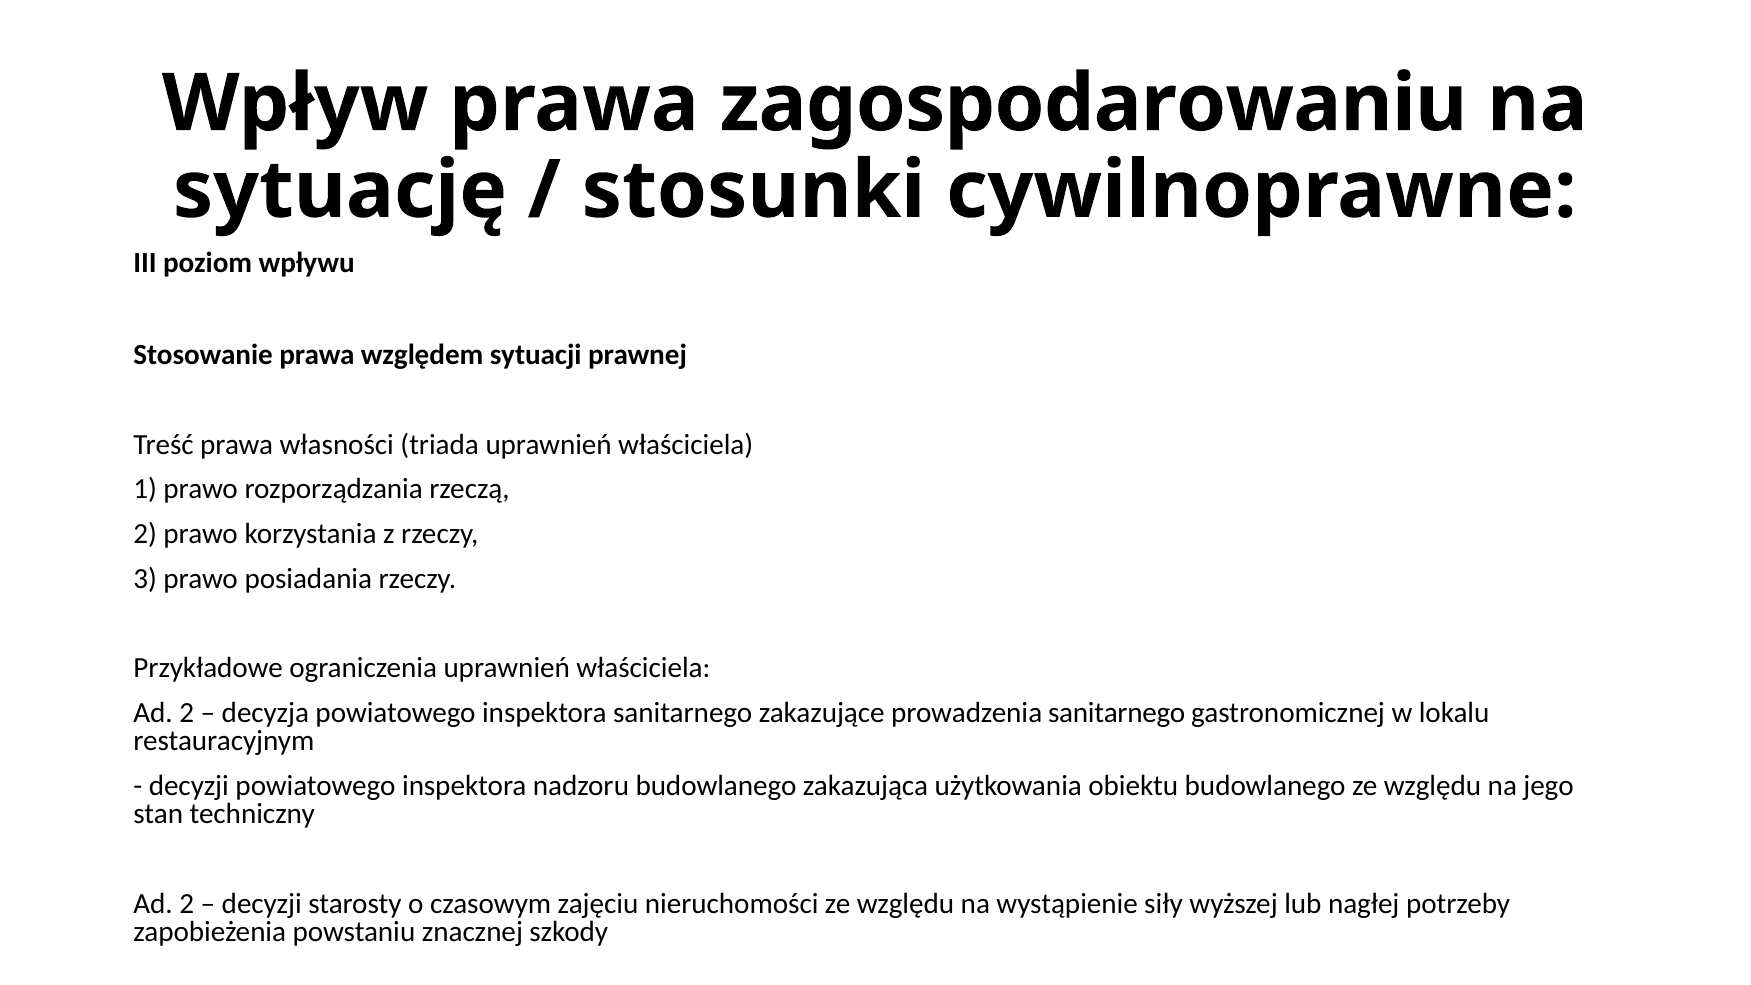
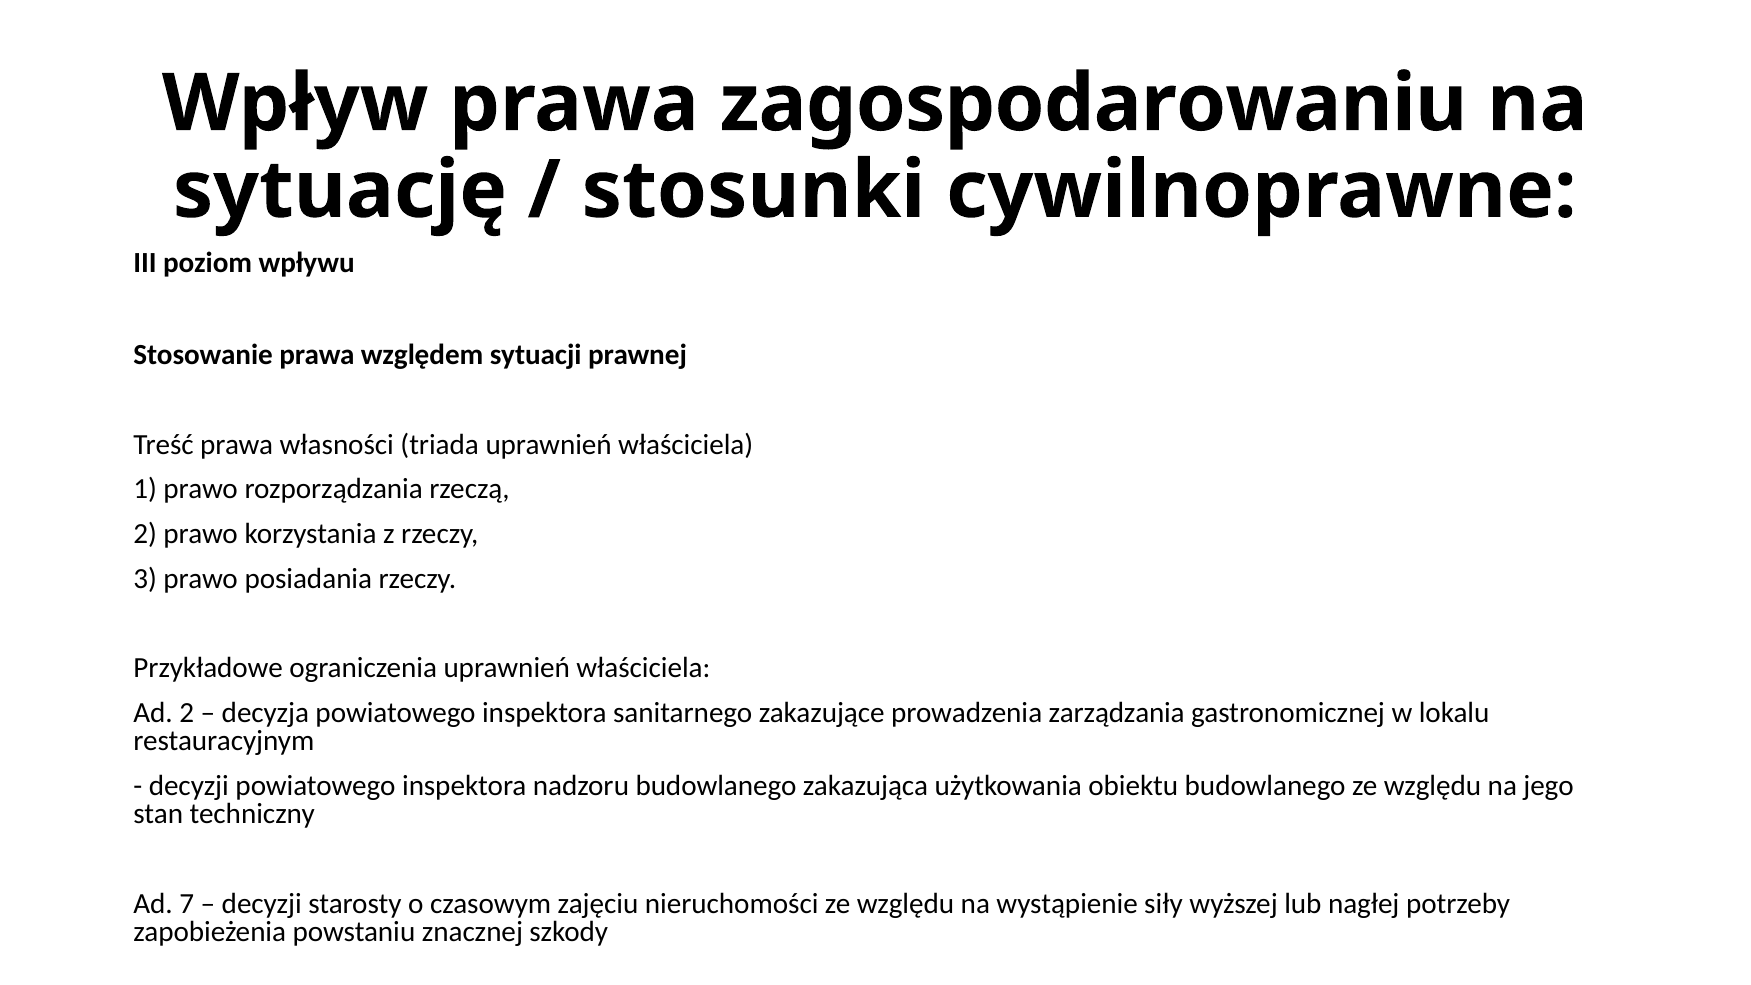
prowadzenia sanitarnego: sanitarnego -> zarządzania
2 at (187, 904): 2 -> 7
